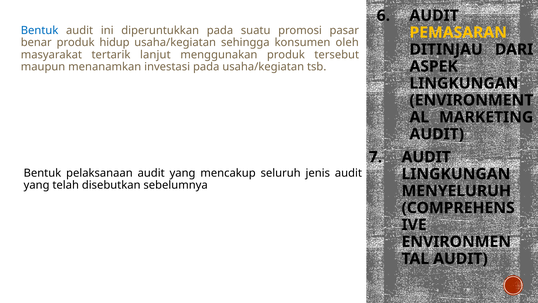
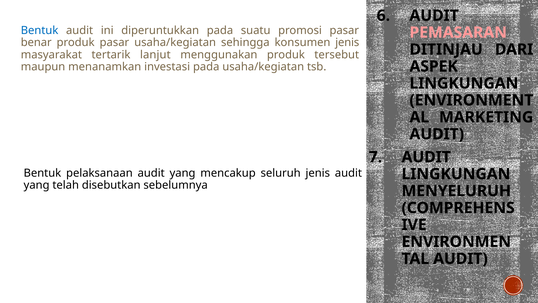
PEMASARAN colour: yellow -> pink
produk hidup: hidup -> pasar
konsumen oleh: oleh -> jenis
